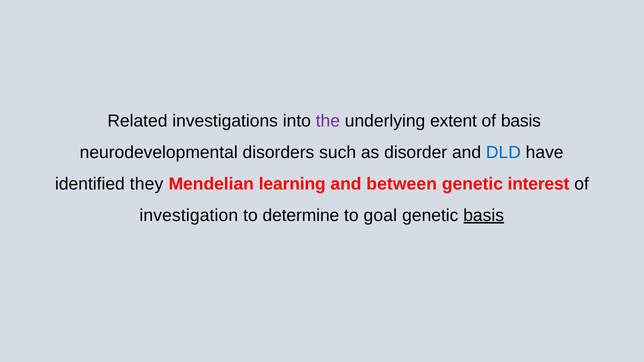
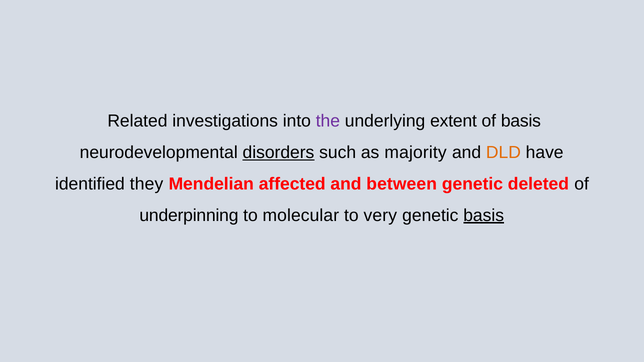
disorders underline: none -> present
disorder: disorder -> majority
DLD colour: blue -> orange
learning: learning -> affected
interest: interest -> deleted
investigation: investigation -> underpinning
determine: determine -> molecular
goal: goal -> very
